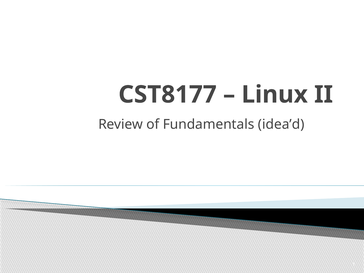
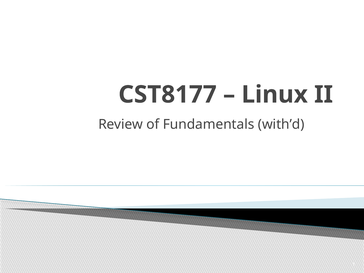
idea’d: idea’d -> with’d
